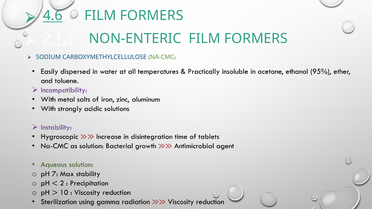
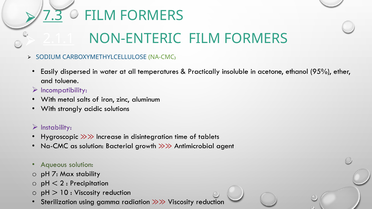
4.6: 4.6 -> 7.3
